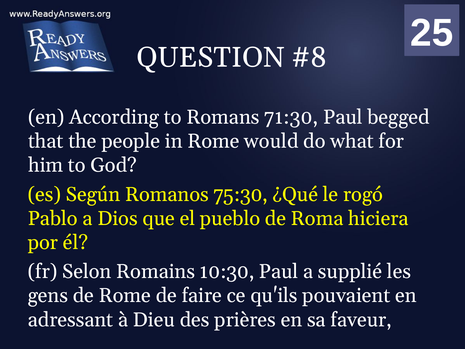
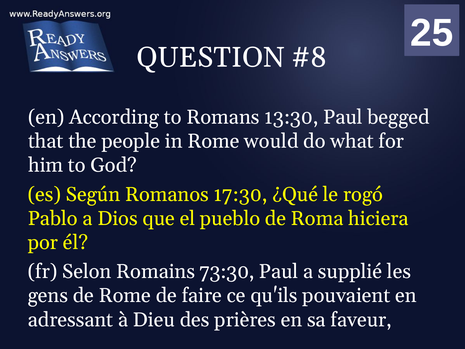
71:30: 71:30 -> 13:30
75:30: 75:30 -> 17:30
10:30: 10:30 -> 73:30
